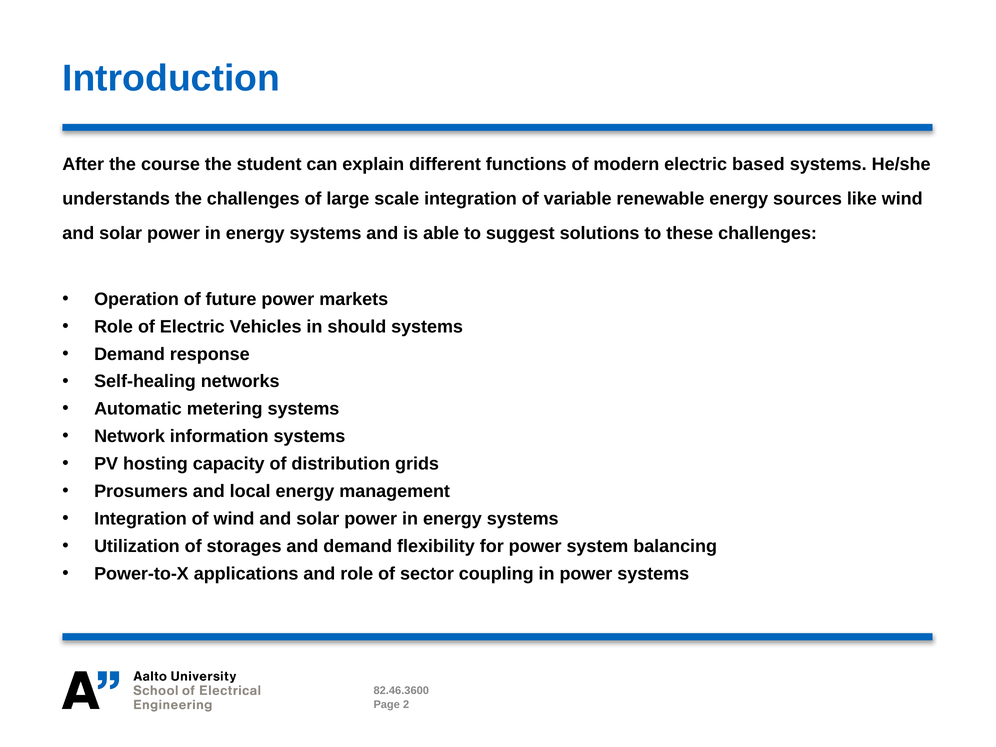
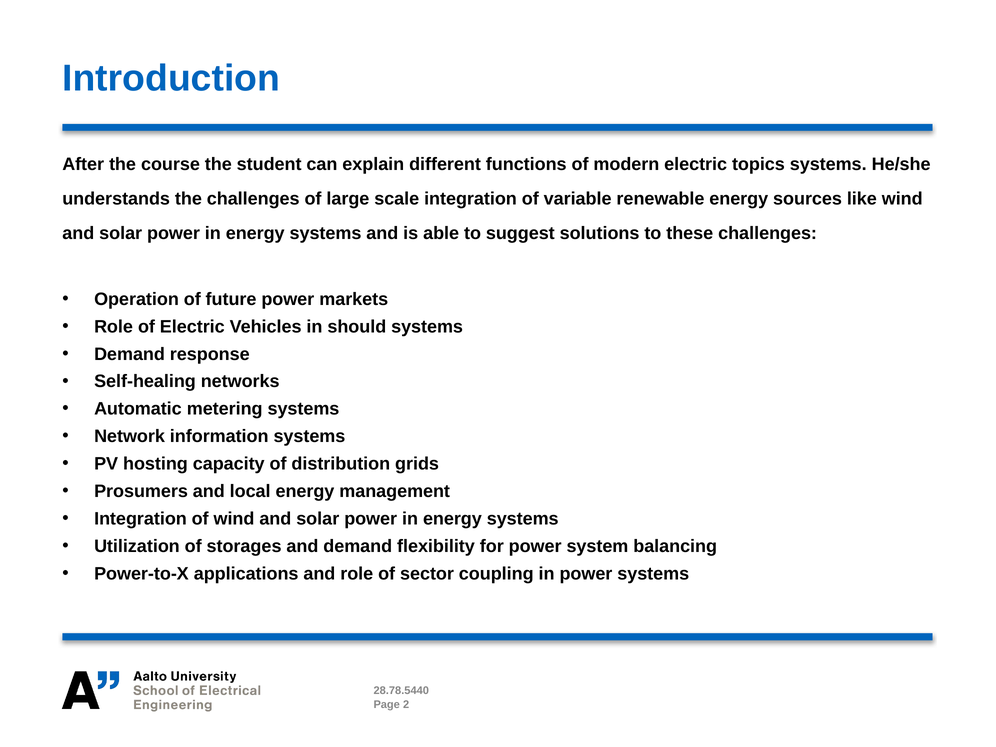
based: based -> topics
82.46.3600: 82.46.3600 -> 28.78.5440
